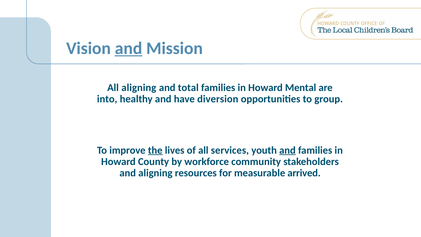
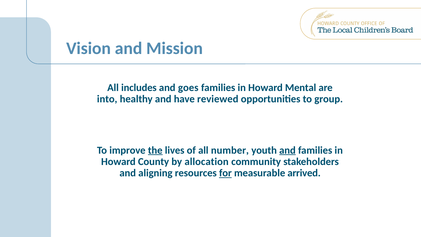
and at (129, 48) underline: present -> none
All aligning: aligning -> includes
total: total -> goes
diversion: diversion -> reviewed
services: services -> number
workforce: workforce -> allocation
for underline: none -> present
